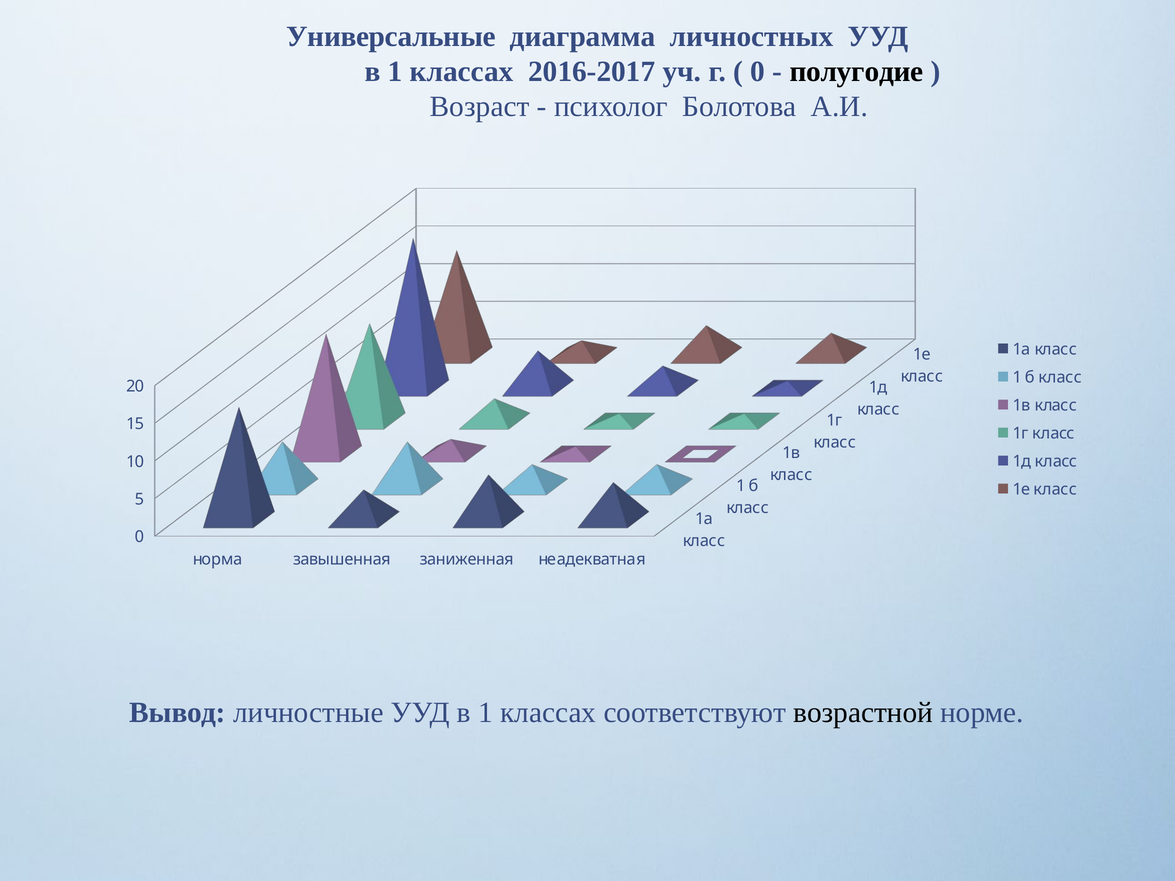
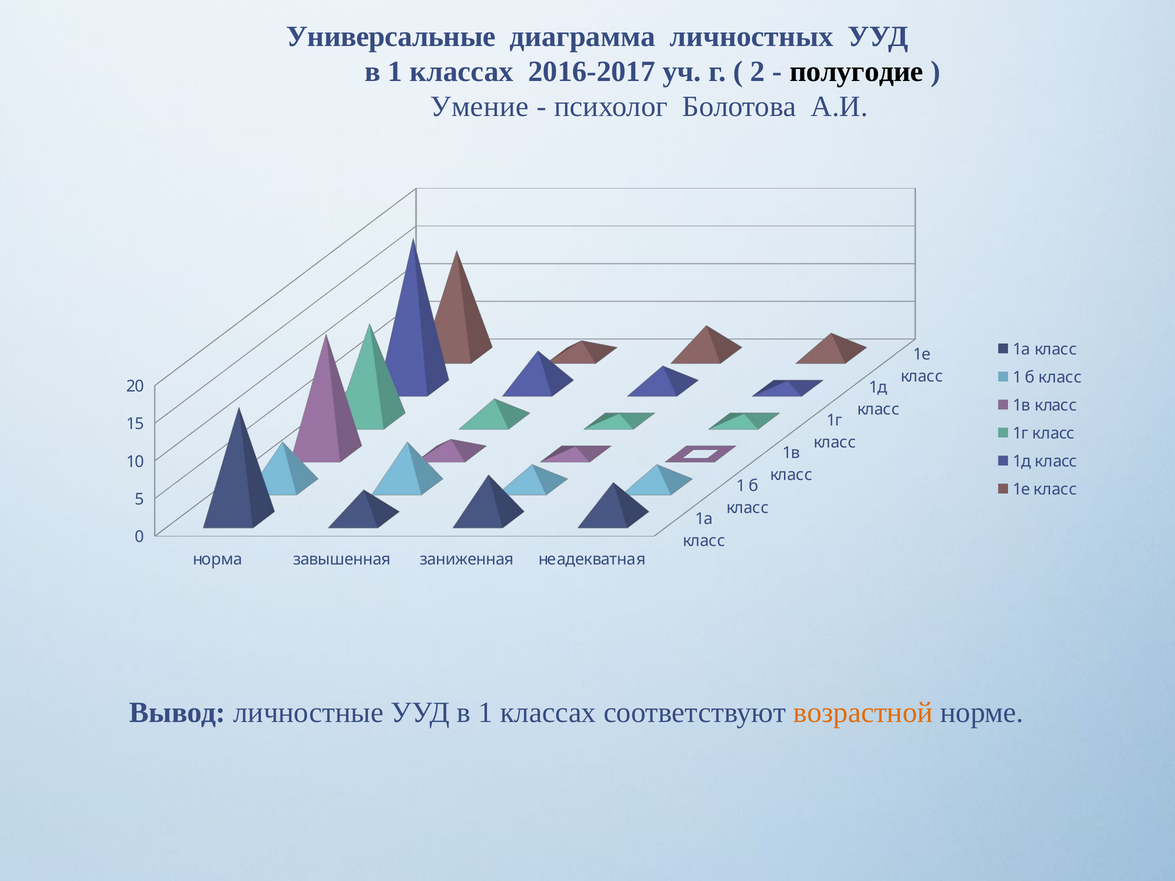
0 at (758, 72): 0 -> 2
Возраст: Возраст -> Умение
возрастной colour: black -> orange
